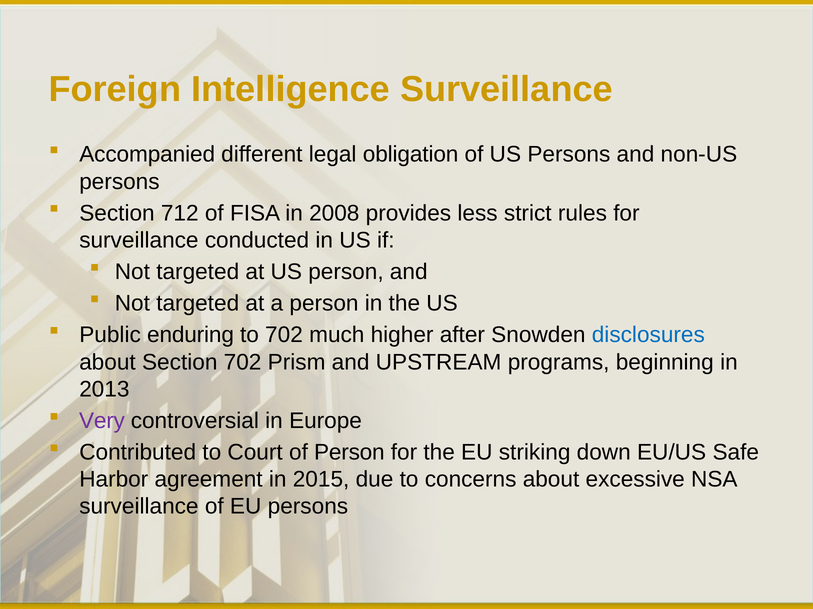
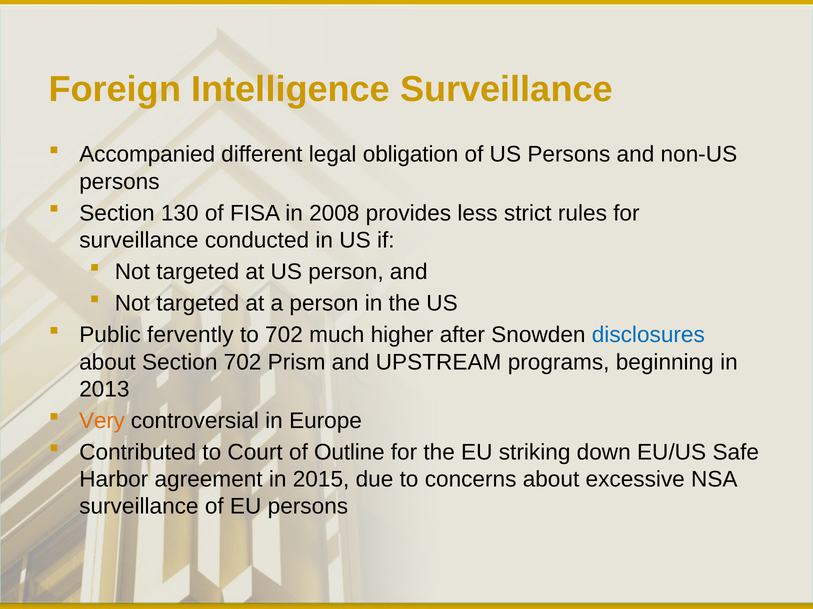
712: 712 -> 130
enduring: enduring -> fervently
Very colour: purple -> orange
of Person: Person -> Outline
